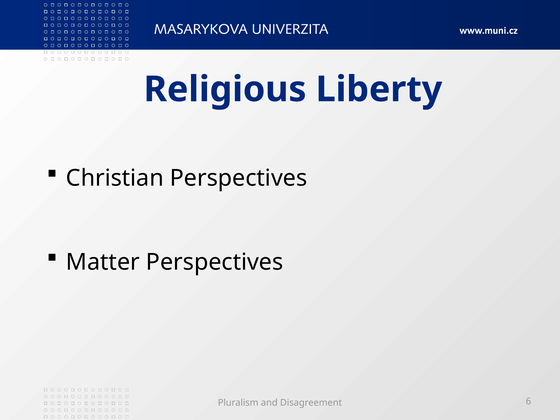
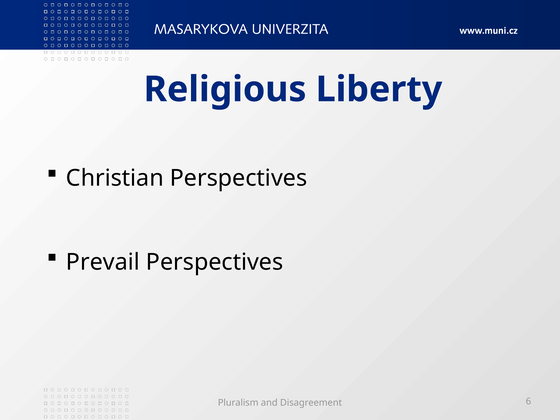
Matter: Matter -> Prevail
